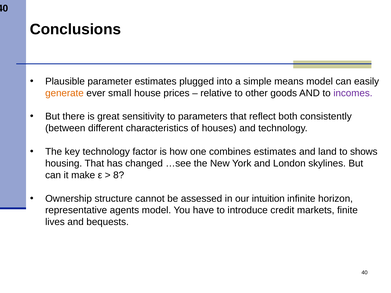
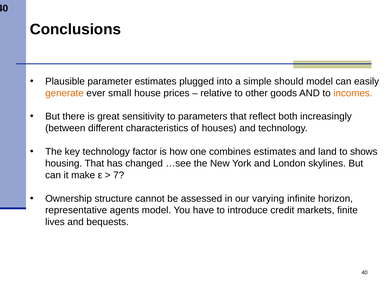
means: means -> should
incomes colour: purple -> orange
consistently: consistently -> increasingly
8: 8 -> 7
intuition: intuition -> varying
